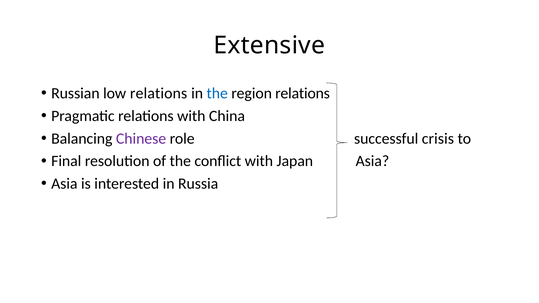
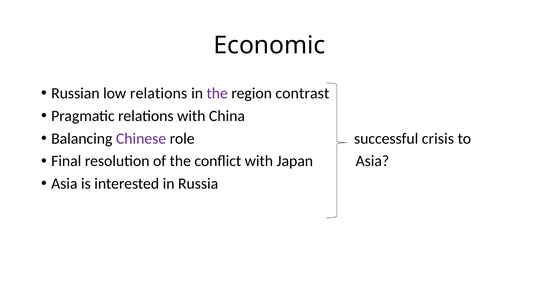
Extensive: Extensive -> Economic
the at (217, 93) colour: blue -> purple
region relations: relations -> contrast
